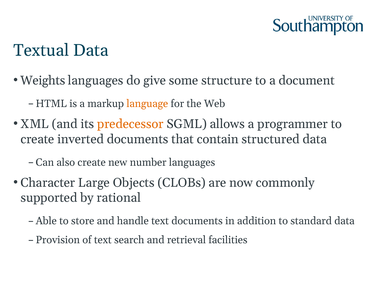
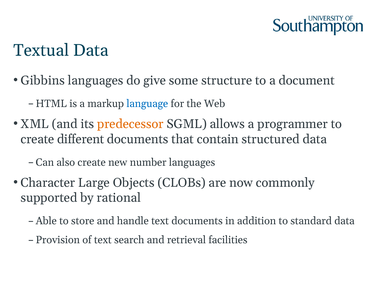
Weights: Weights -> Gibbins
language colour: orange -> blue
inverted: inverted -> different
